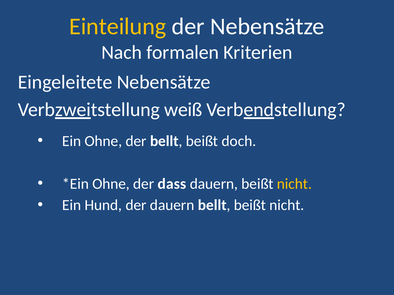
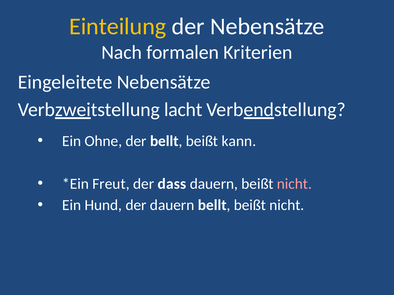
weiß: weiß -> lacht
doch: doch -> kann
Ohne at (111, 184): Ohne -> Freut
nicht at (294, 184) colour: yellow -> pink
